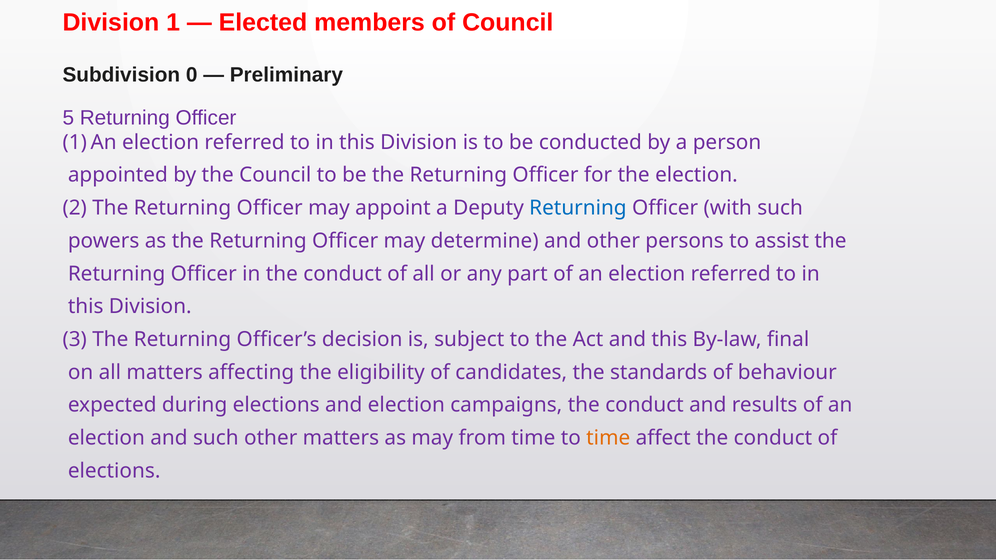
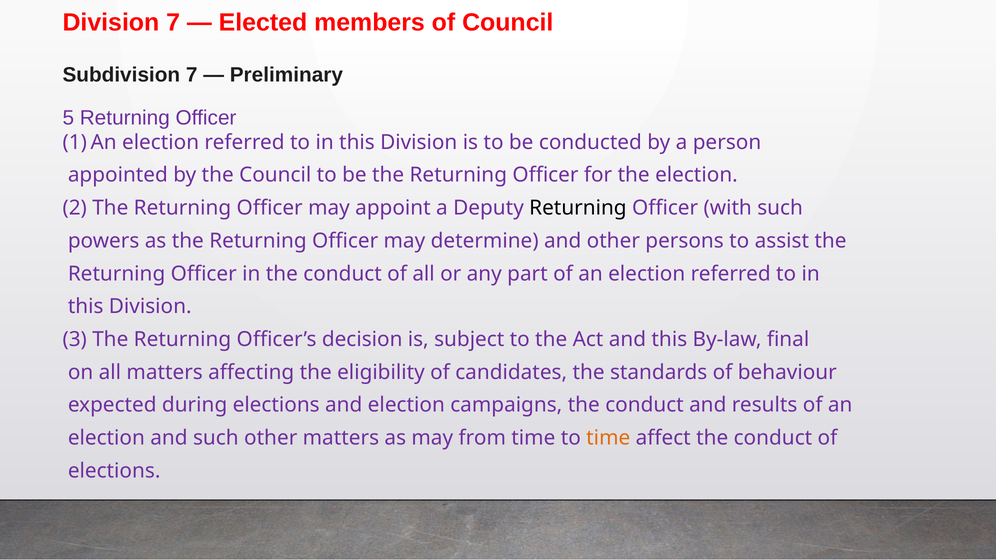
Division 1: 1 -> 7
Subdivision 0: 0 -> 7
Returning at (578, 208) colour: blue -> black
